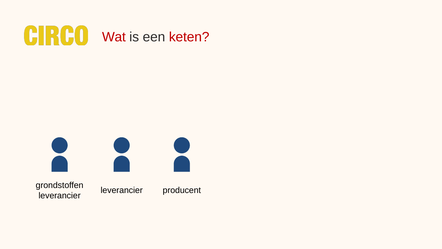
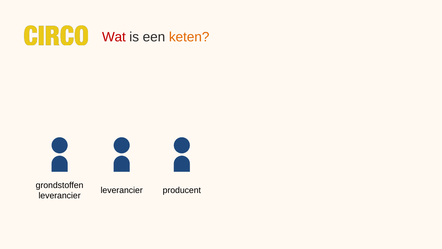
keten colour: red -> orange
